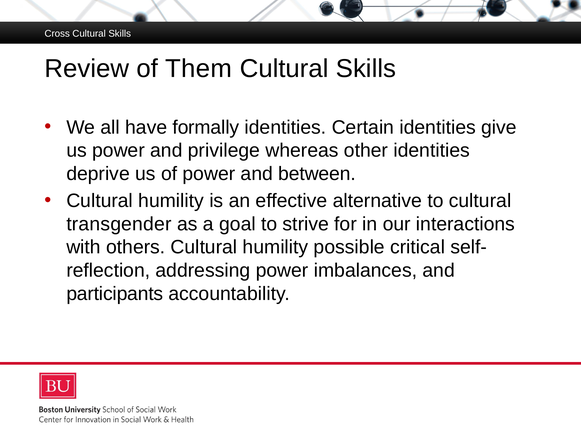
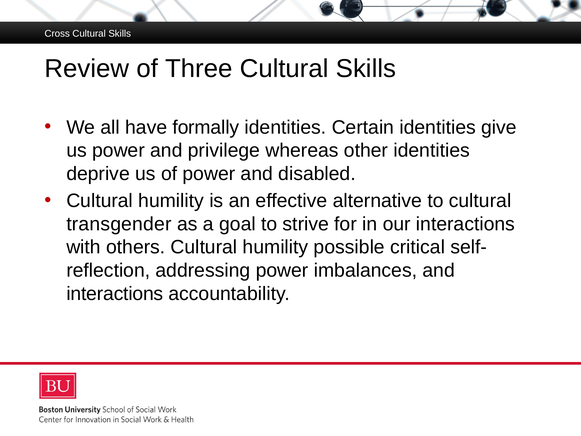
Them: Them -> Three
between: between -> disabled
participants at (115, 294): participants -> interactions
